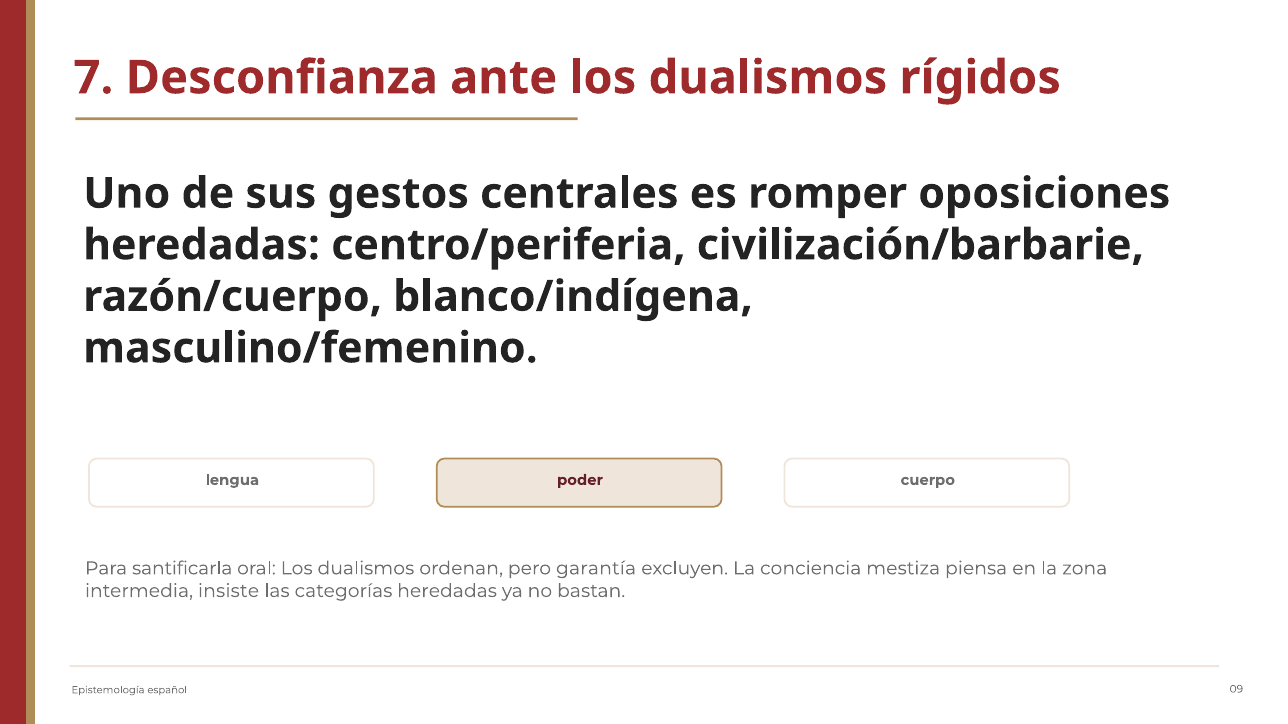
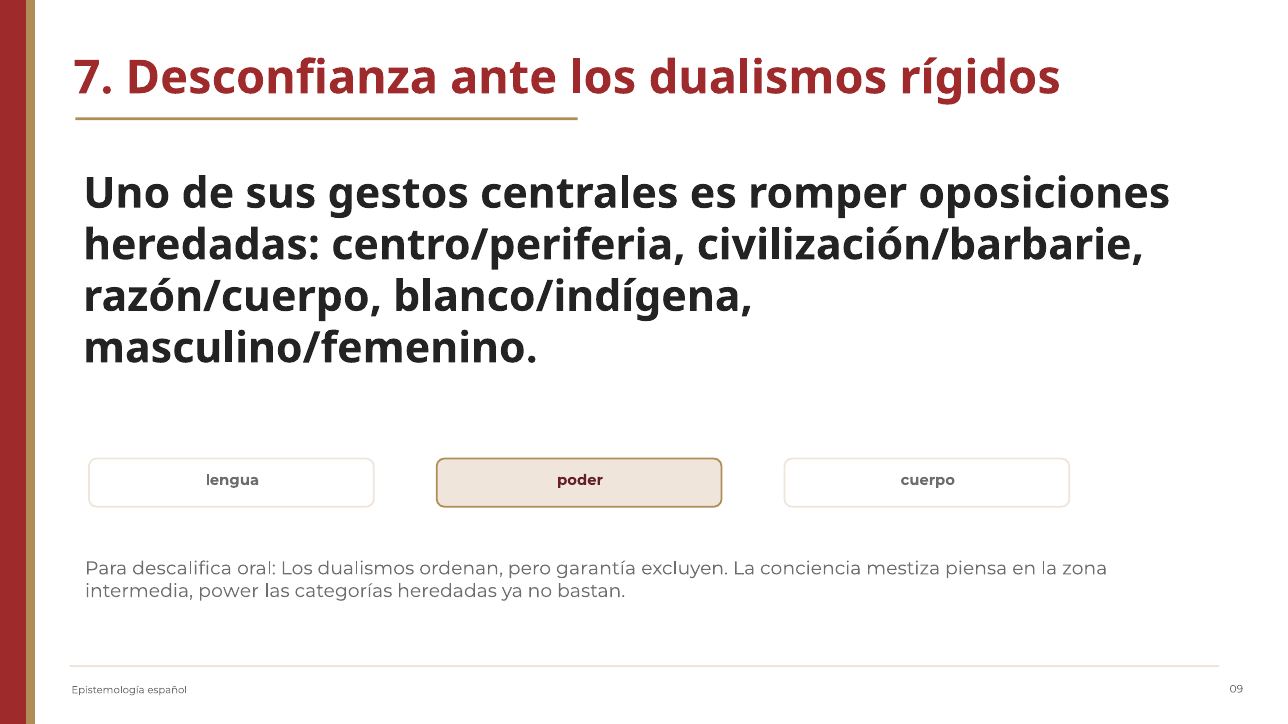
santificarla: santificarla -> descalifica
insiste: insiste -> power
